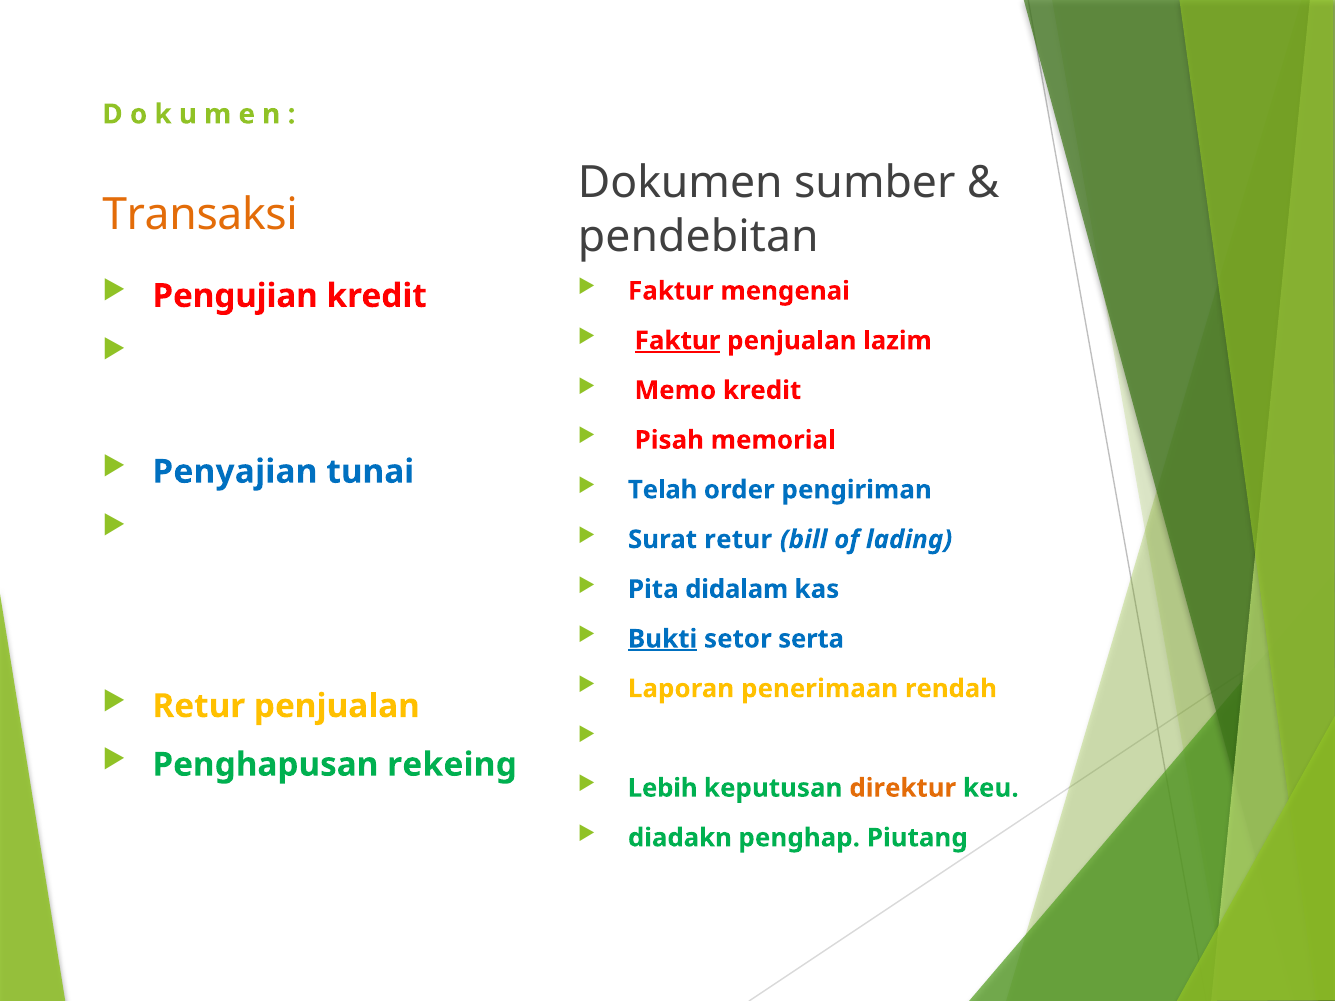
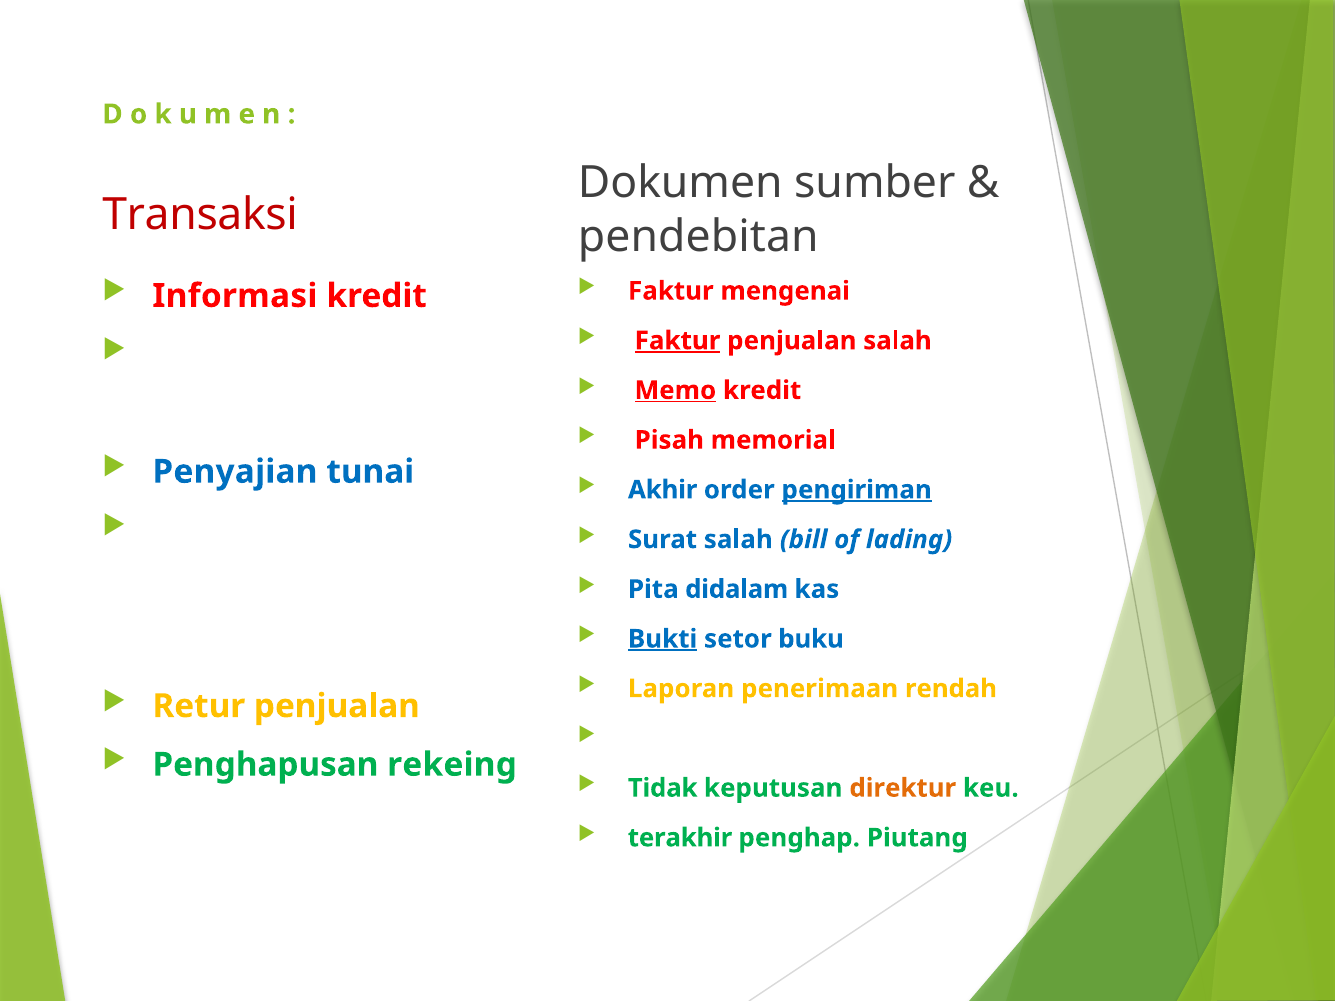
Transaksi colour: orange -> red
Pengujian: Pengujian -> Informasi
penjualan lazim: lazim -> salah
Memo underline: none -> present
Telah: Telah -> Akhir
pengiriman underline: none -> present
Surat retur: retur -> salah
serta: serta -> buku
Lebih: Lebih -> Tidak
diadakn: diadakn -> terakhir
